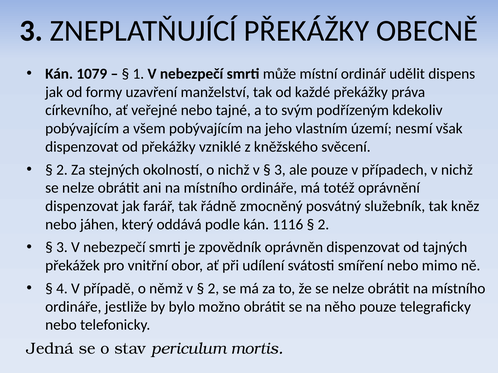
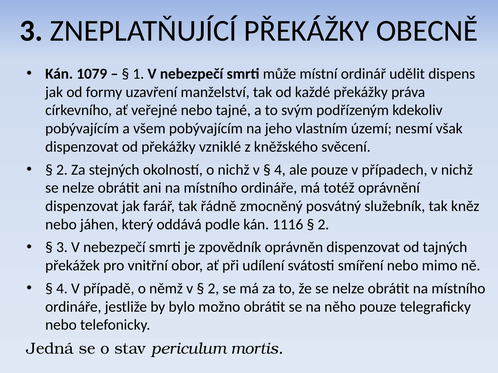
3 at (280, 170): 3 -> 4
